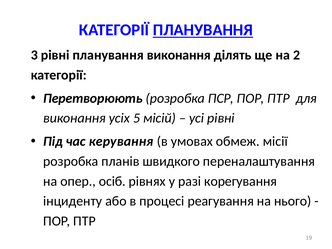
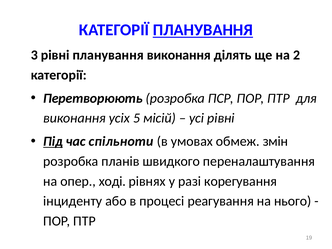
Під underline: none -> present
керування: керування -> спільноти
місії: місії -> змін
осіб: осіб -> ході
